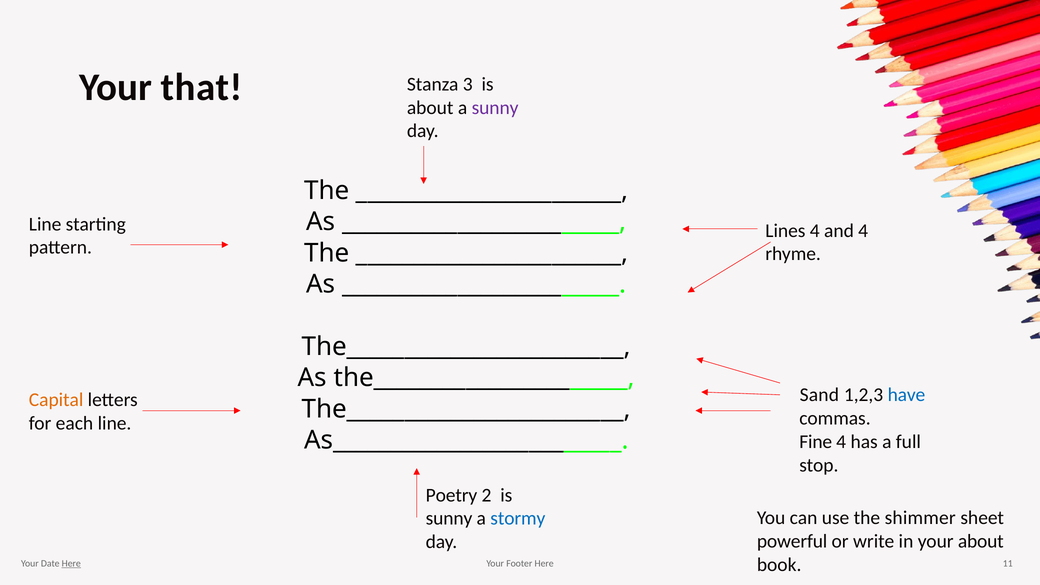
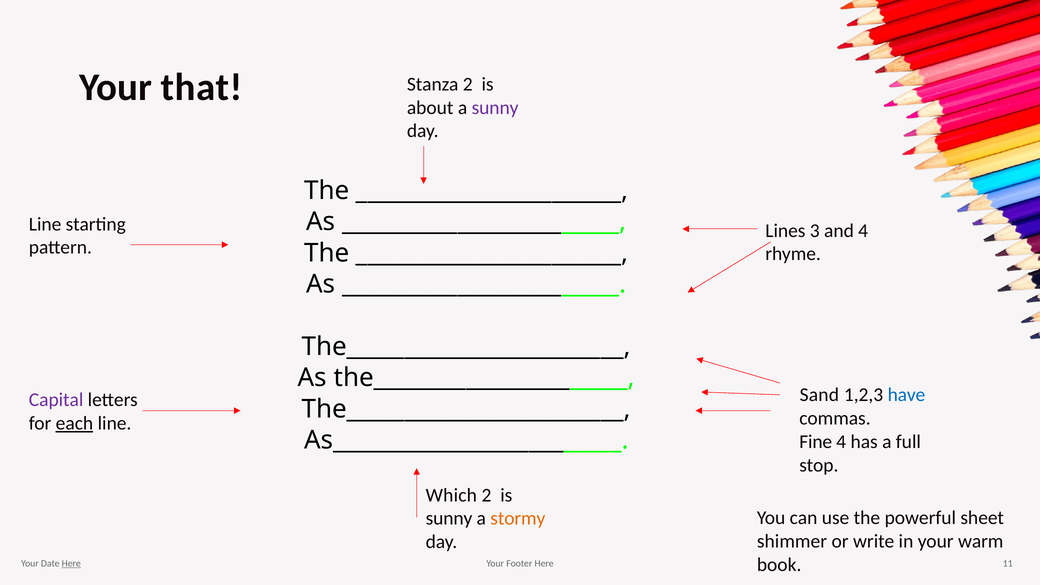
Stanza 3: 3 -> 2
Lines 4: 4 -> 3
Capital colour: orange -> purple
each underline: none -> present
Poetry: Poetry -> Which
shimmer: shimmer -> powerful
stormy colour: blue -> orange
powerful: powerful -> shimmer
your about: about -> warm
